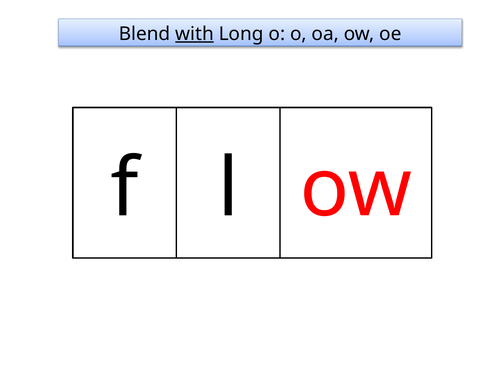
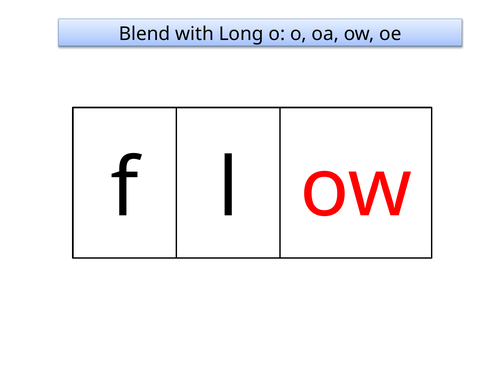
with underline: present -> none
